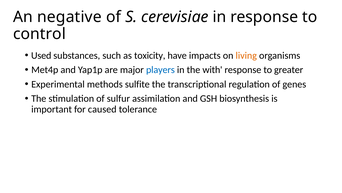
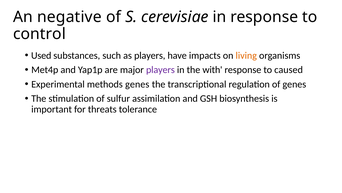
as toxicity: toxicity -> players
players at (160, 70) colour: blue -> purple
greater: greater -> caused
methods sulfite: sulfite -> genes
caused: caused -> threats
